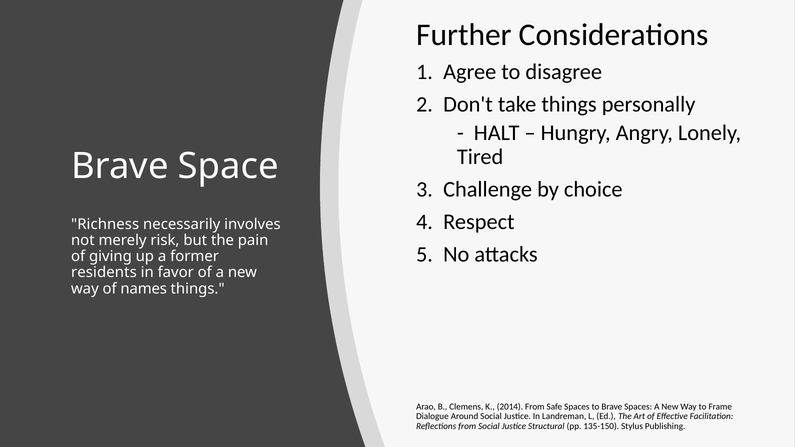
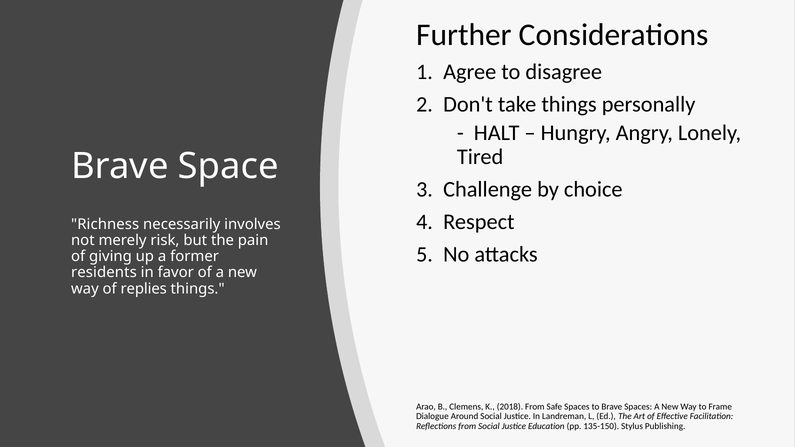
names: names -> replies
2014: 2014 -> 2018
Structural: Structural -> Education
